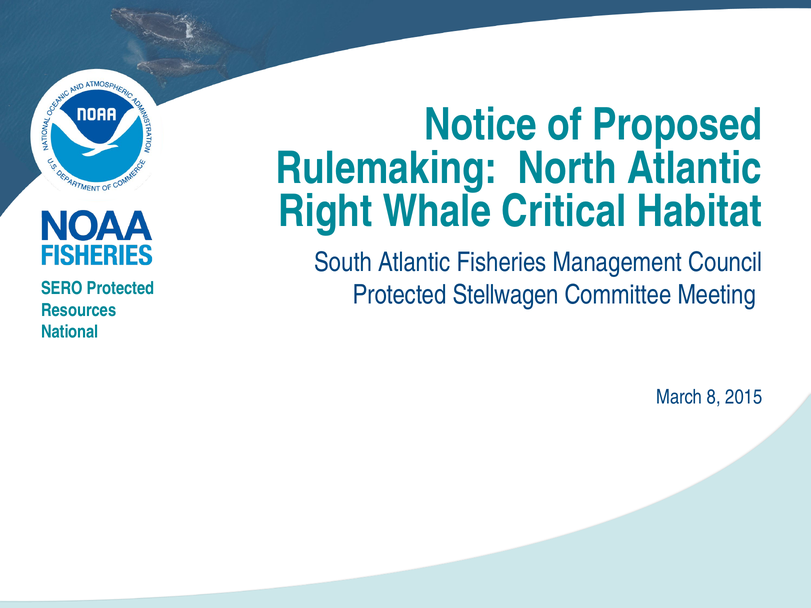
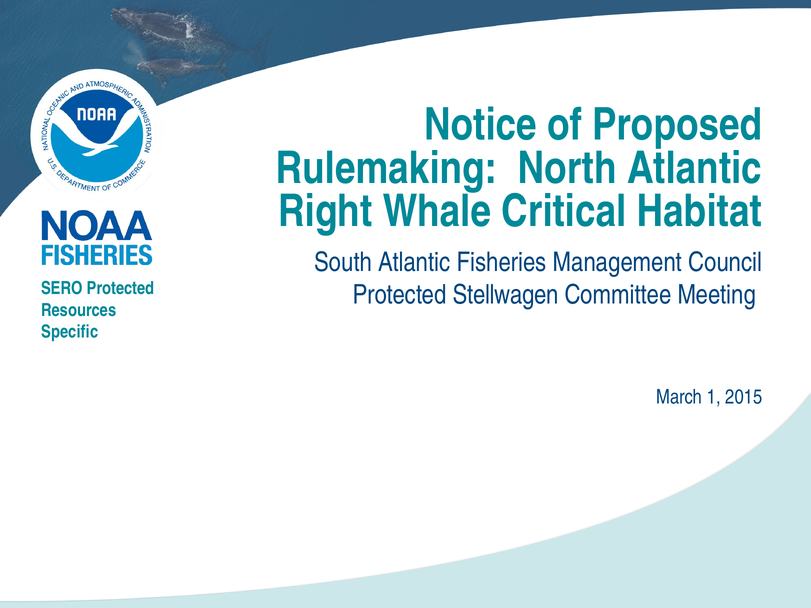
National: National -> Specific
8: 8 -> 1
